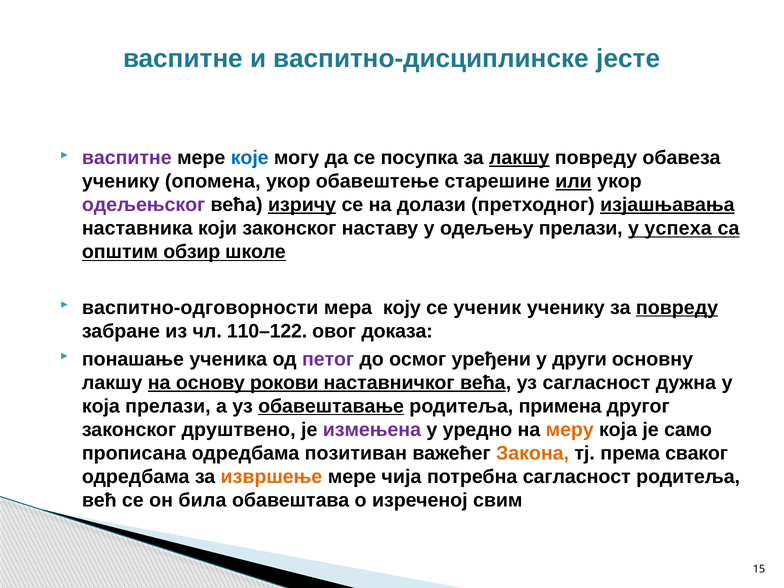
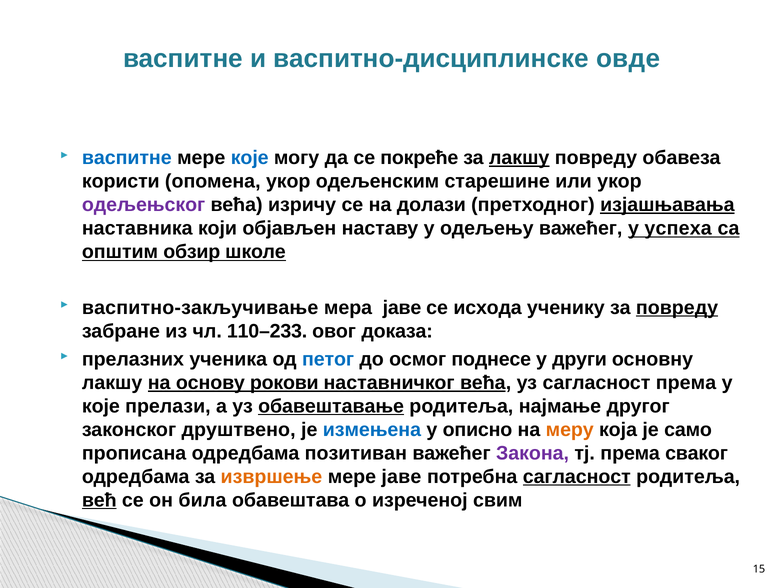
јесте: јесте -> овде
васпитне at (127, 158) colour: purple -> blue
посупка: посупка -> покреће
ученику at (121, 181): ученику -> користи
обавештење: обавештење -> одељенским
или underline: present -> none
изричу underline: present -> none
који законског: законског -> објављен
одељењу прелази: прелази -> важећег
васпитно-одговорности: васпитно-одговорности -> васпитно-закључивање
мера коју: коју -> јаве
ученик: ученик -> исхода
110–122: 110–122 -> 110–233
понашање: понашање -> прелазних
петог colour: purple -> blue
уређени: уређени -> поднесе
сагласност дужна: дужна -> према
која at (101, 406): која -> које
примена: примена -> најмање
измењена colour: purple -> blue
уредно: уредно -> описно
Закона colour: orange -> purple
мере чија: чија -> јаве
сагласност at (577, 477) underline: none -> present
већ underline: none -> present
